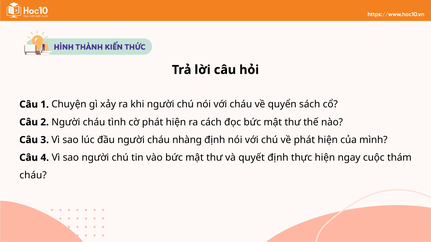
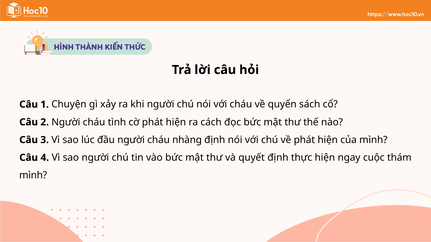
cháu at (33, 176): cháu -> mình
